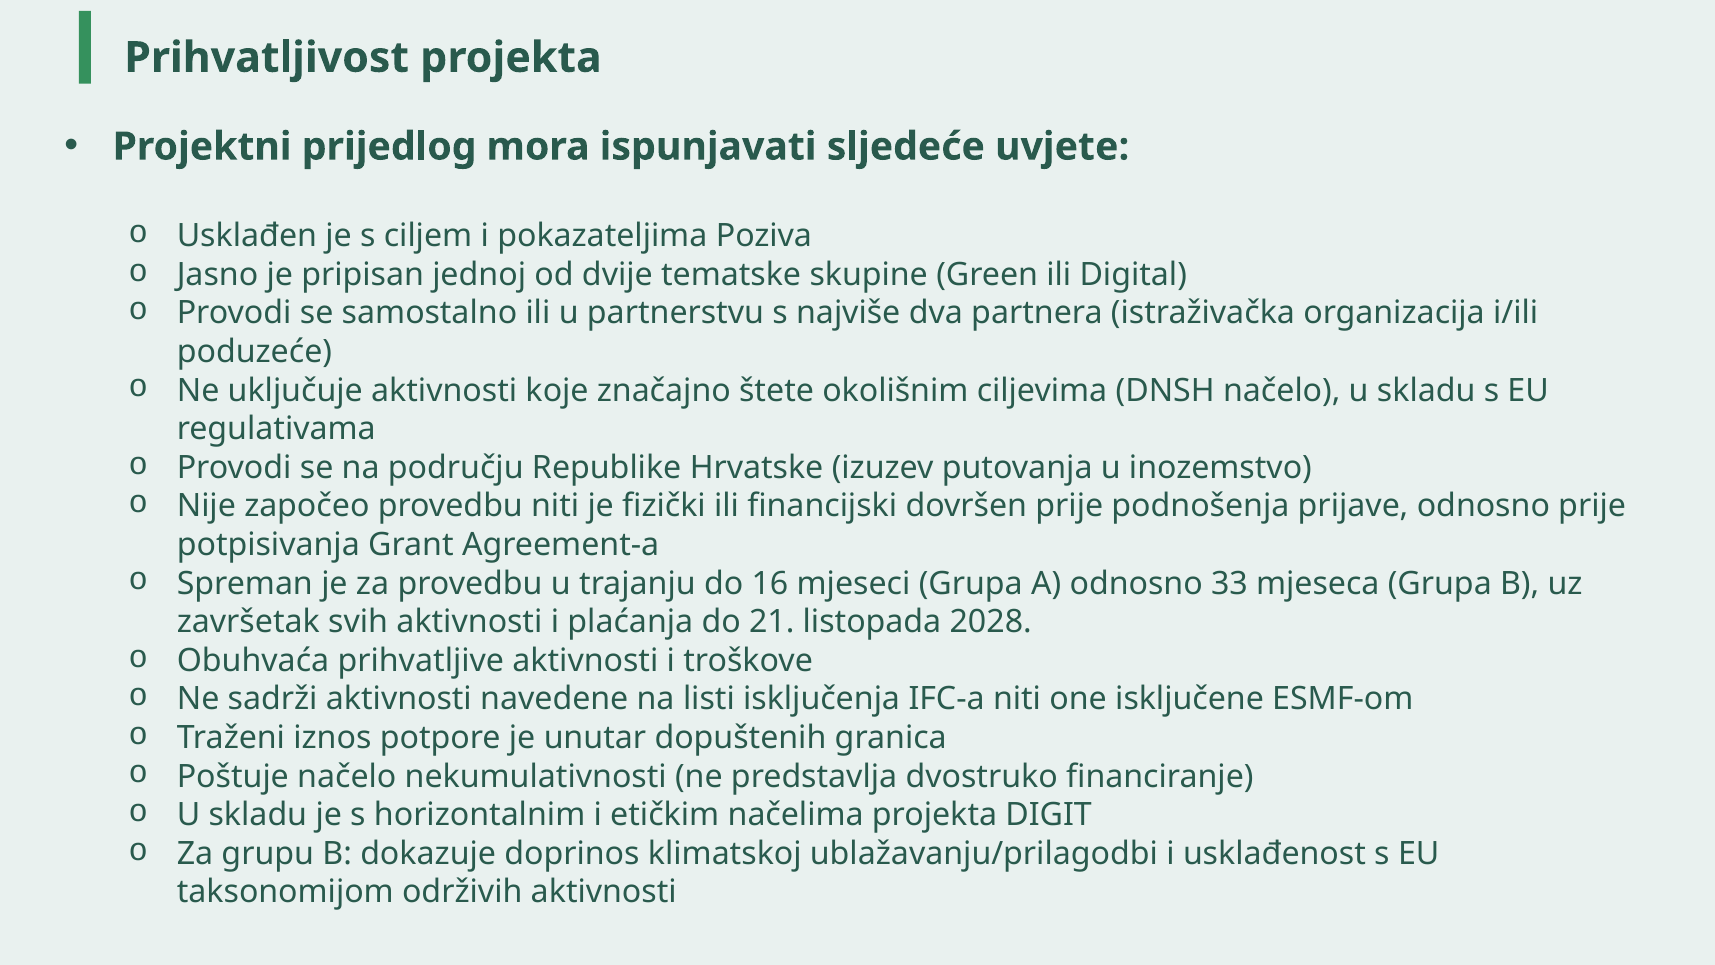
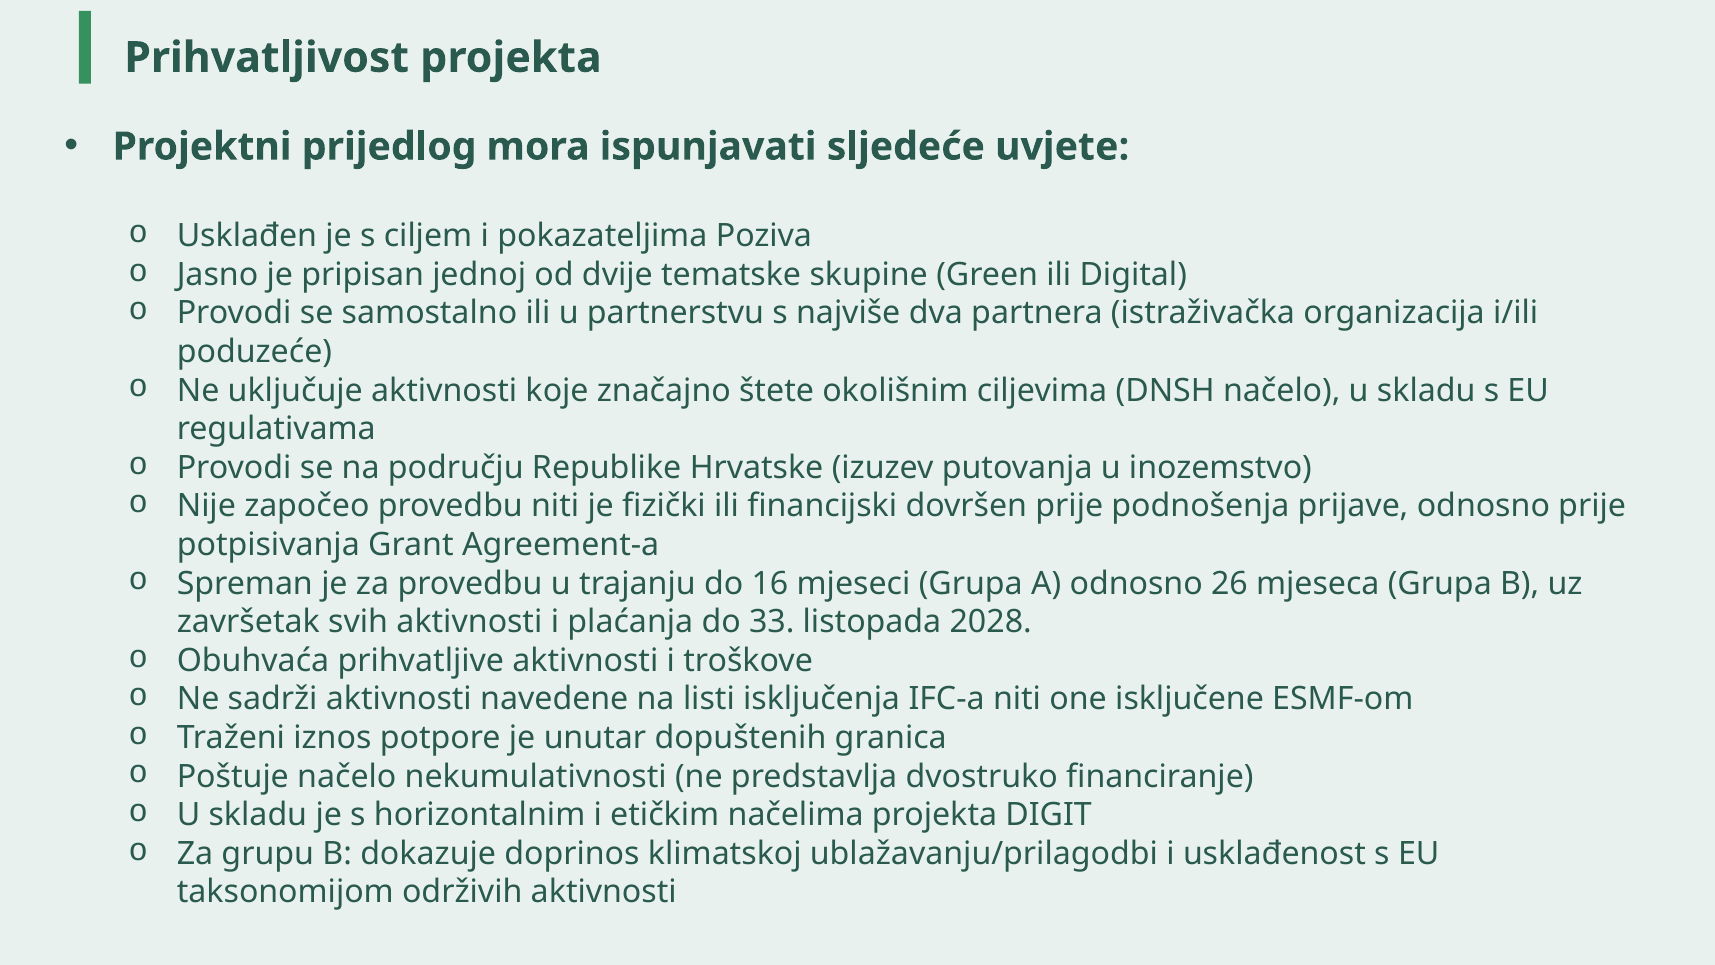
33: 33 -> 26
21: 21 -> 33
